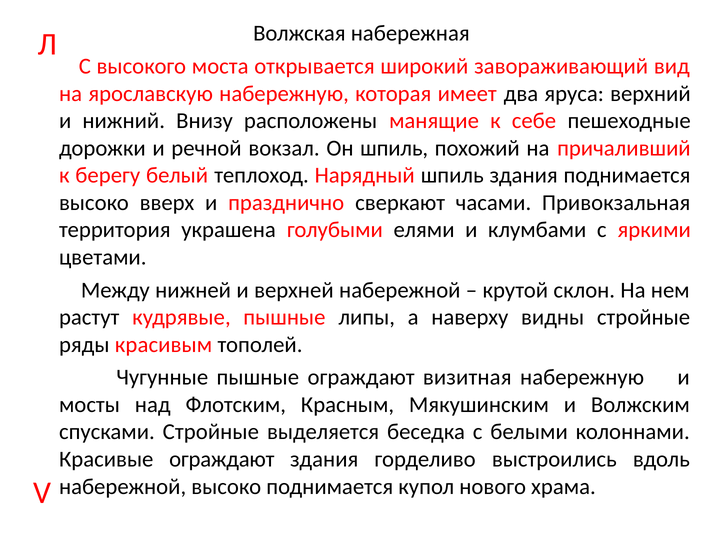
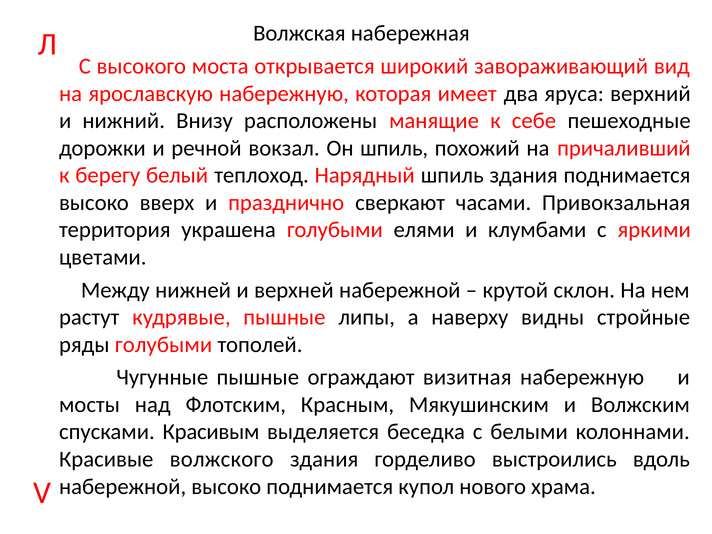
ряды красивым: красивым -> голубыми
спусками Стройные: Стройные -> Красивым
Красивые ограждают: ограждают -> волжского
